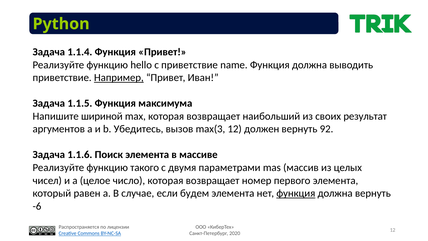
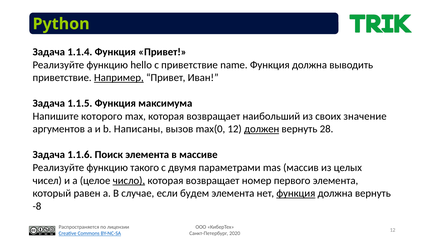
шириной: шириной -> которого
результат: результат -> значение
Убедитесь: Убедитесь -> Написаны
max(3: max(3 -> max(0
должен underline: none -> present
92: 92 -> 28
число underline: none -> present
-6: -6 -> -8
